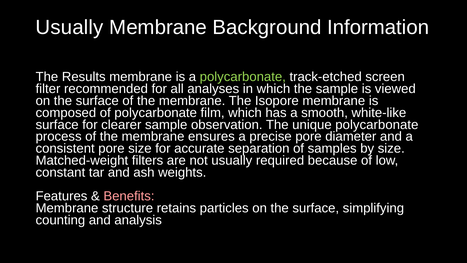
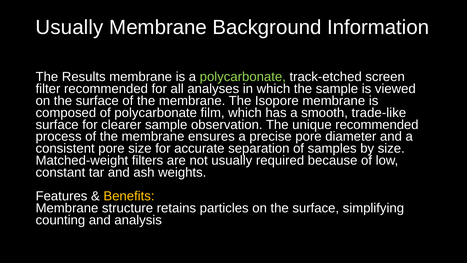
white-like: white-like -> trade-like
unique polycarbonate: polycarbonate -> recommended
Benefits colour: pink -> yellow
